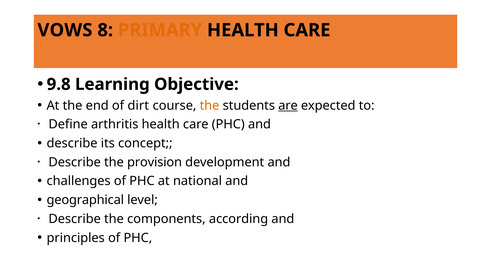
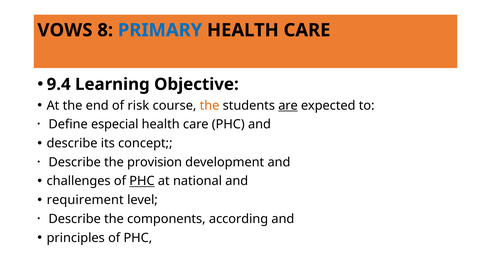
PRIMARY colour: orange -> blue
9.8: 9.8 -> 9.4
dirt: dirt -> risk
arthritis: arthritis -> especial
PHC at (142, 181) underline: none -> present
geographical: geographical -> requirement
